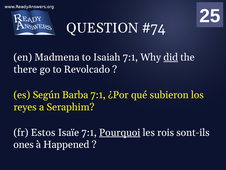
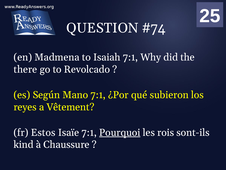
did underline: present -> none
Barba: Barba -> Mano
Seraphim: Seraphim -> Vêtement
ones: ones -> kind
Happened: Happened -> Chaussure
